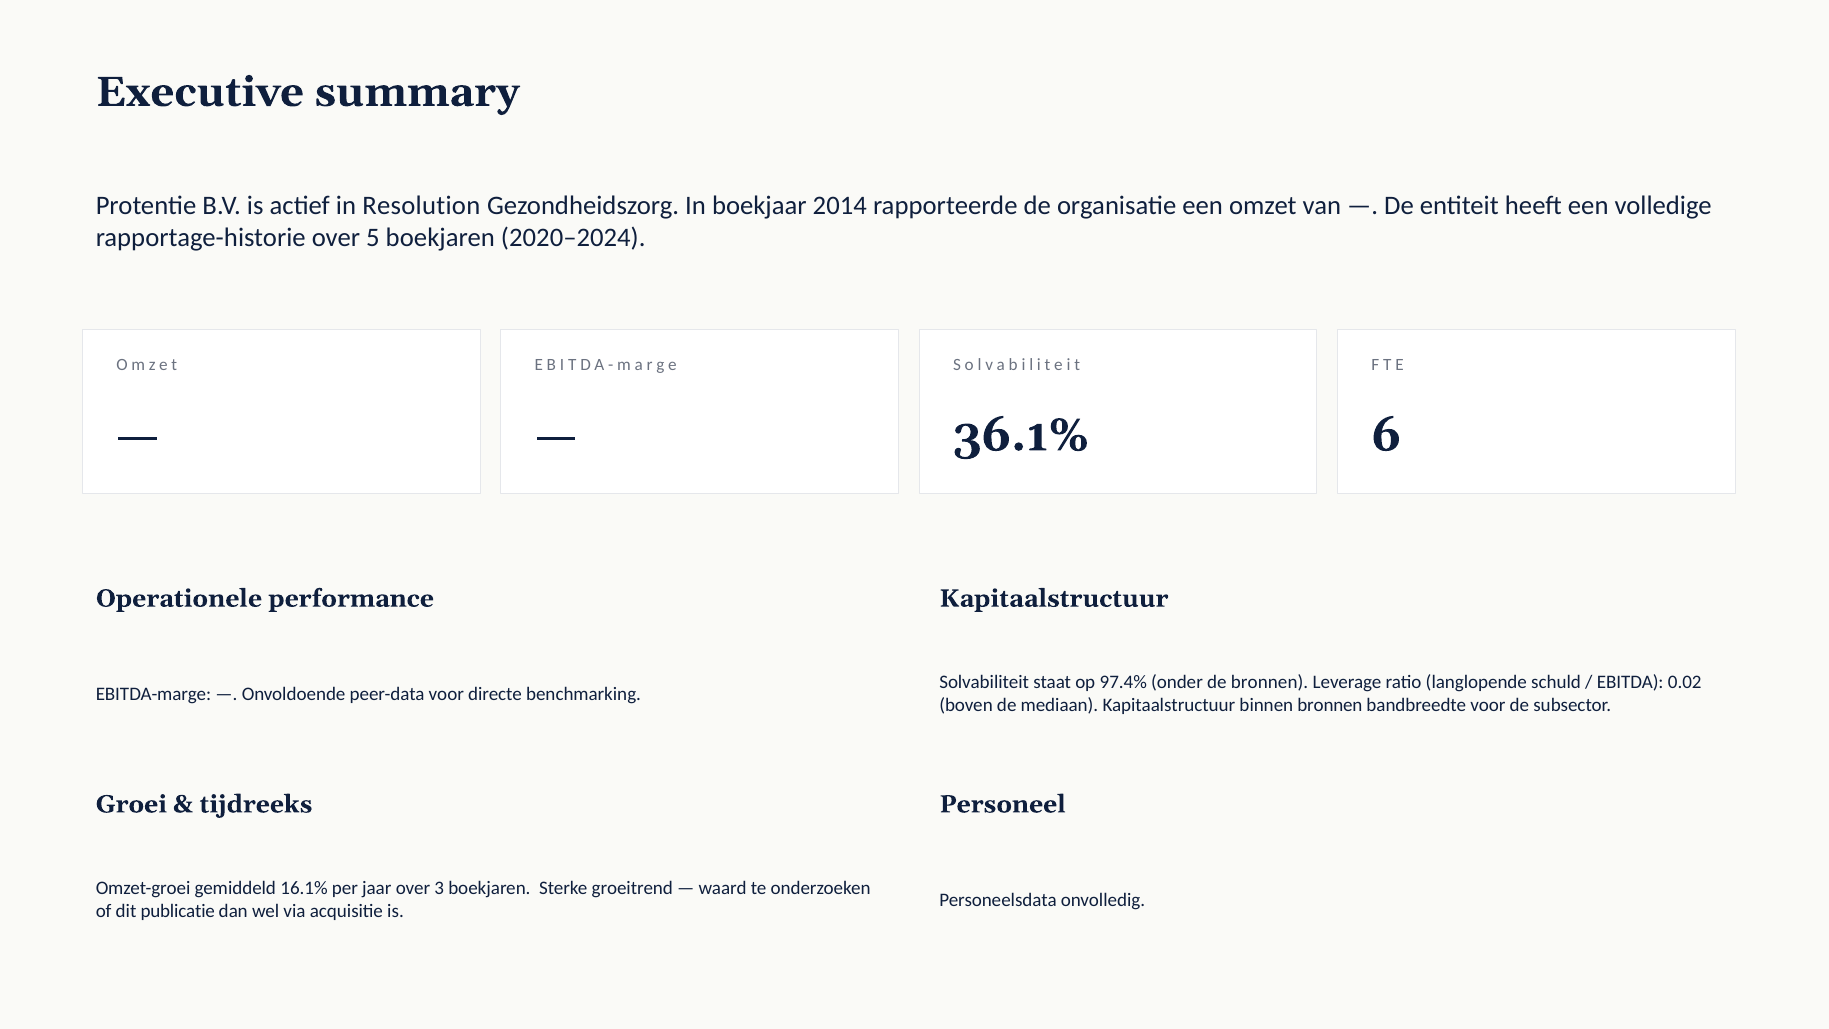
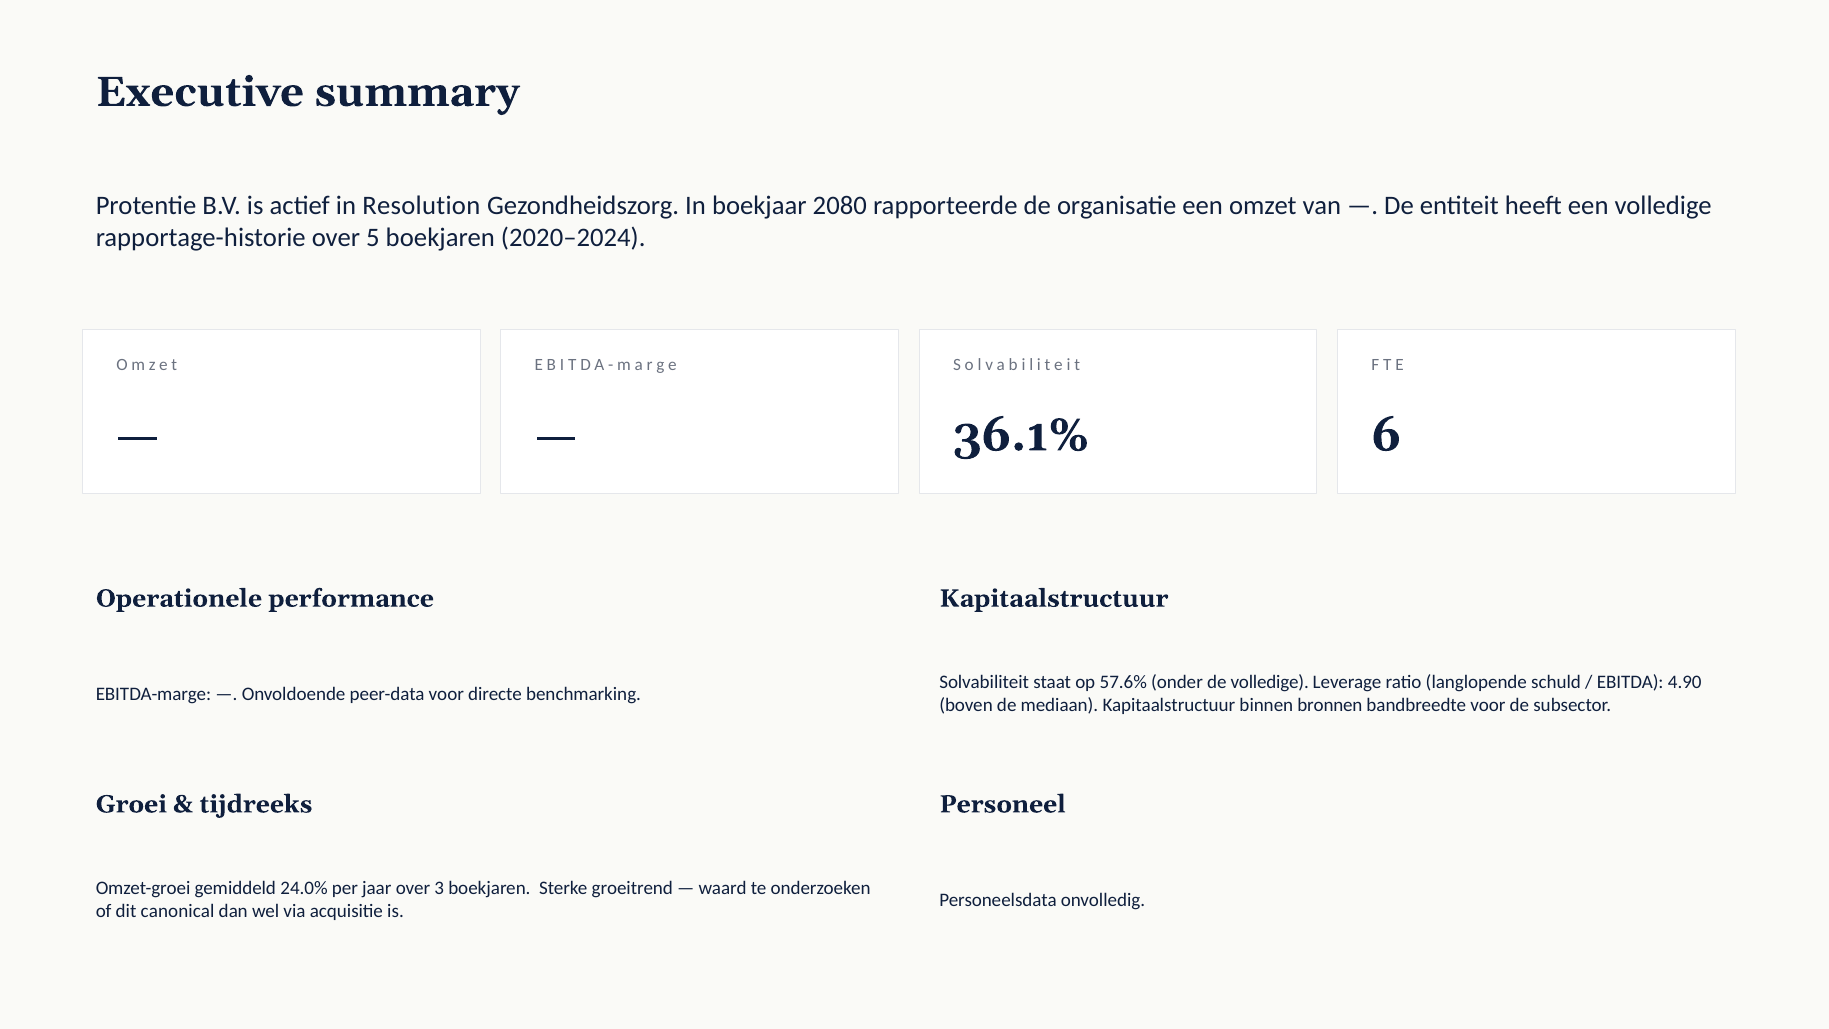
2014: 2014 -> 2080
97.4%: 97.4% -> 57.6%
de bronnen: bronnen -> volledige
0.02: 0.02 -> 4.90
16.1%: 16.1% -> 24.0%
publicatie: publicatie -> canonical
